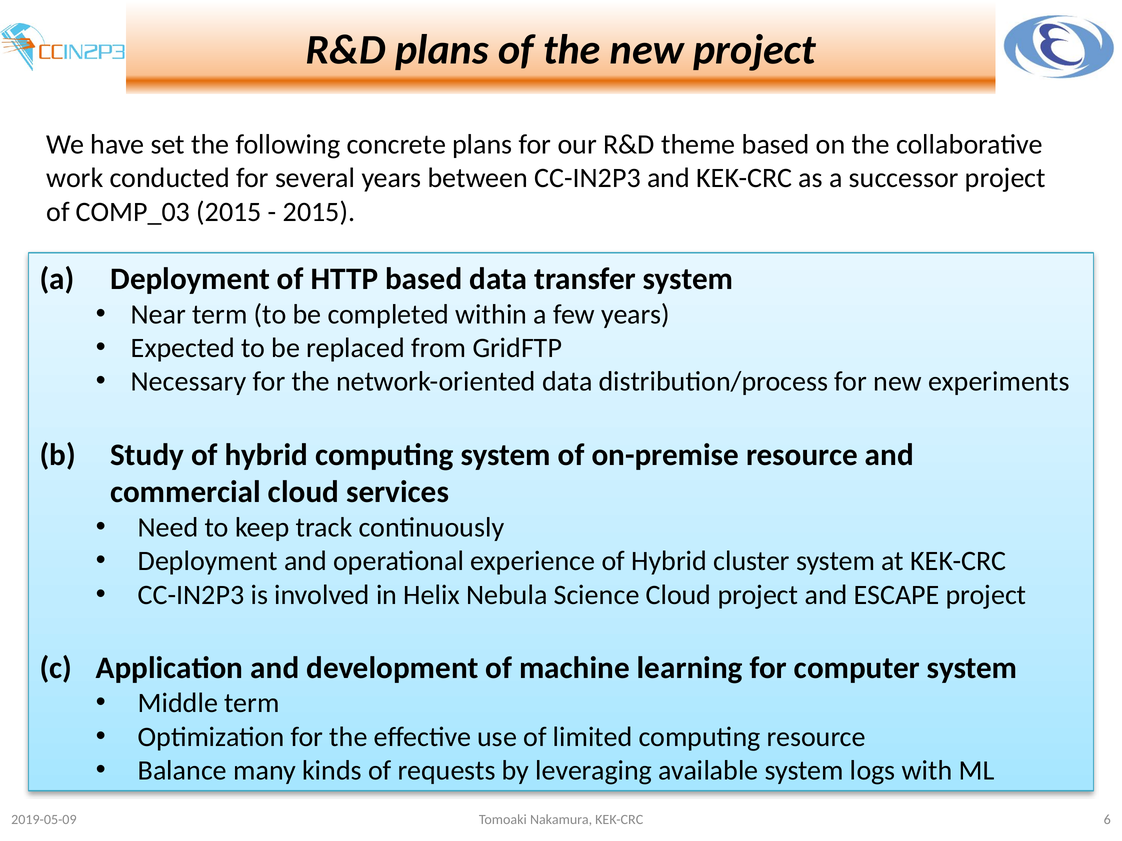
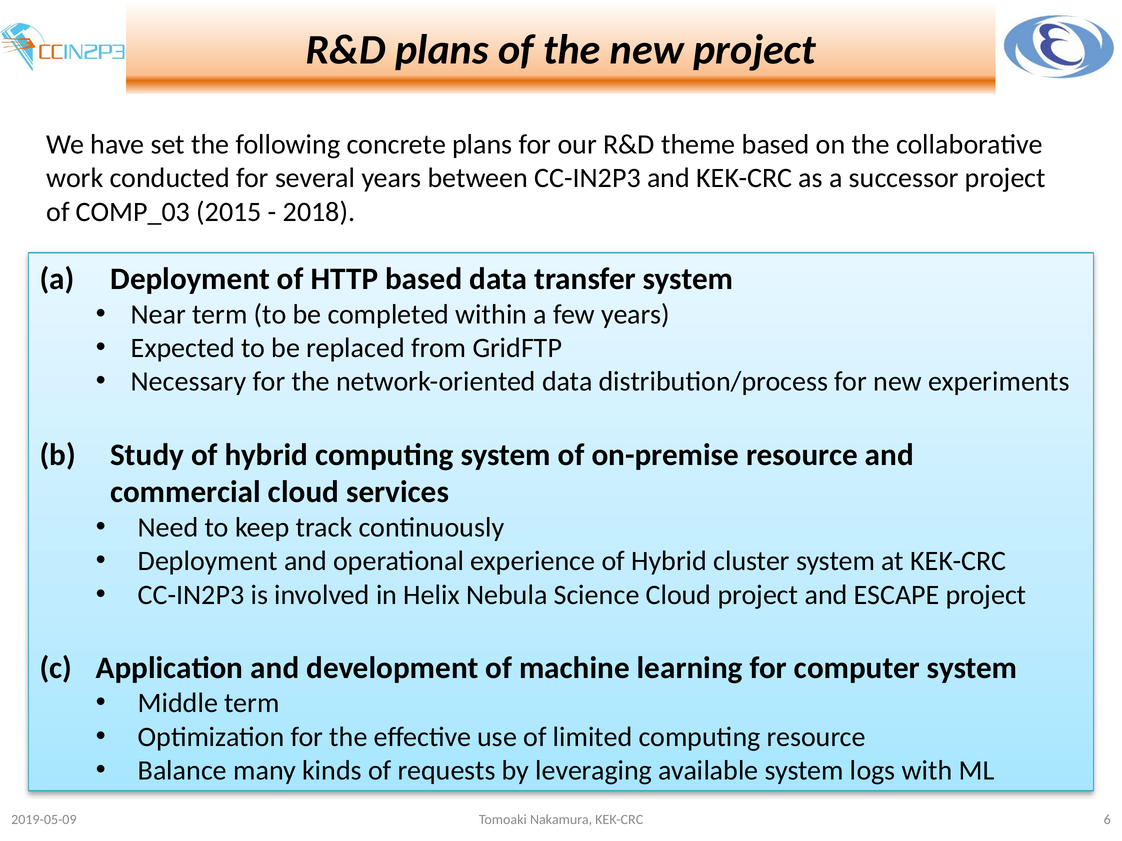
2015 at (319, 212): 2015 -> 2018
